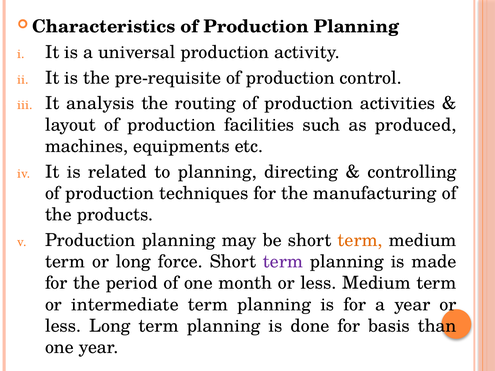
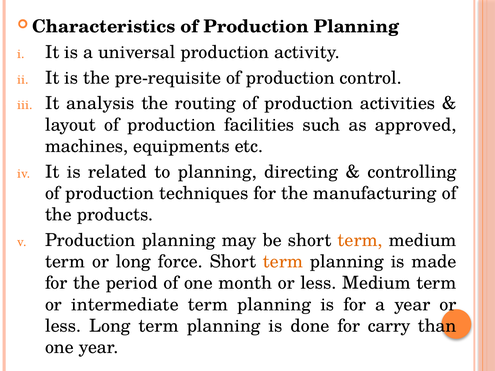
produced: produced -> approved
term at (283, 262) colour: purple -> orange
basis: basis -> carry
